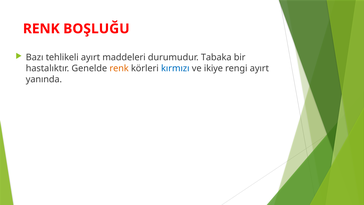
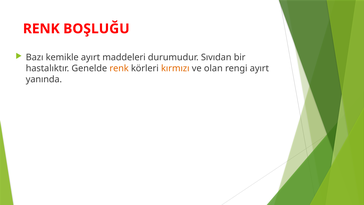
tehlikeli: tehlikeli -> kemikle
Tabaka: Tabaka -> Sıvıdan
kırmızı colour: blue -> orange
ikiye: ikiye -> olan
